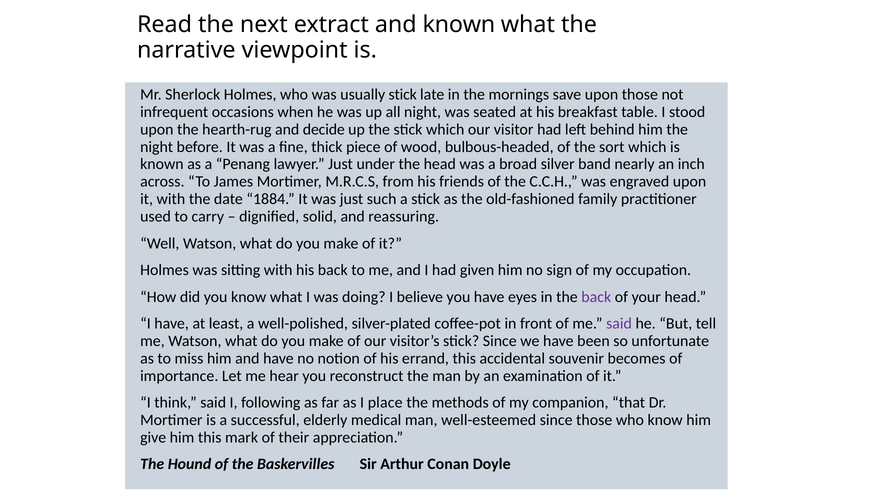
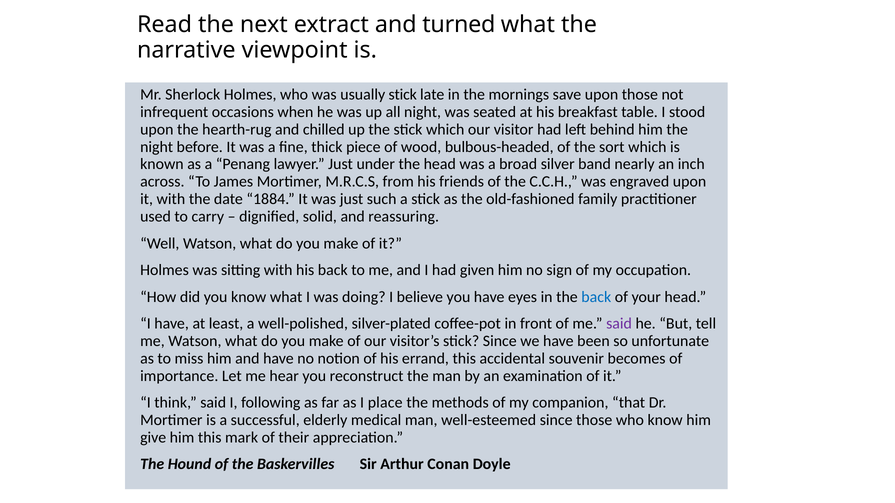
and known: known -> turned
decide: decide -> chilled
back at (596, 297) colour: purple -> blue
